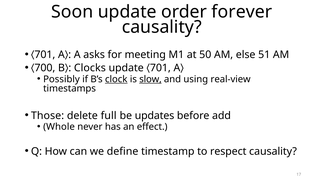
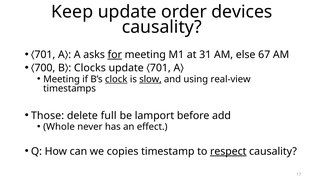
Soon: Soon -> Keep
forever: forever -> devices
for underline: none -> present
50: 50 -> 31
51: 51 -> 67
Possibly at (61, 79): Possibly -> Meeting
updates: updates -> lamport
define: define -> copies
respect underline: none -> present
